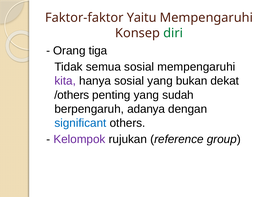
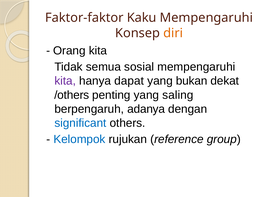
Yaitu: Yaitu -> Kaku
diri colour: green -> orange
Orang tiga: tiga -> kita
hanya sosial: sosial -> dapat
sudah: sudah -> saling
Kelompok colour: purple -> blue
